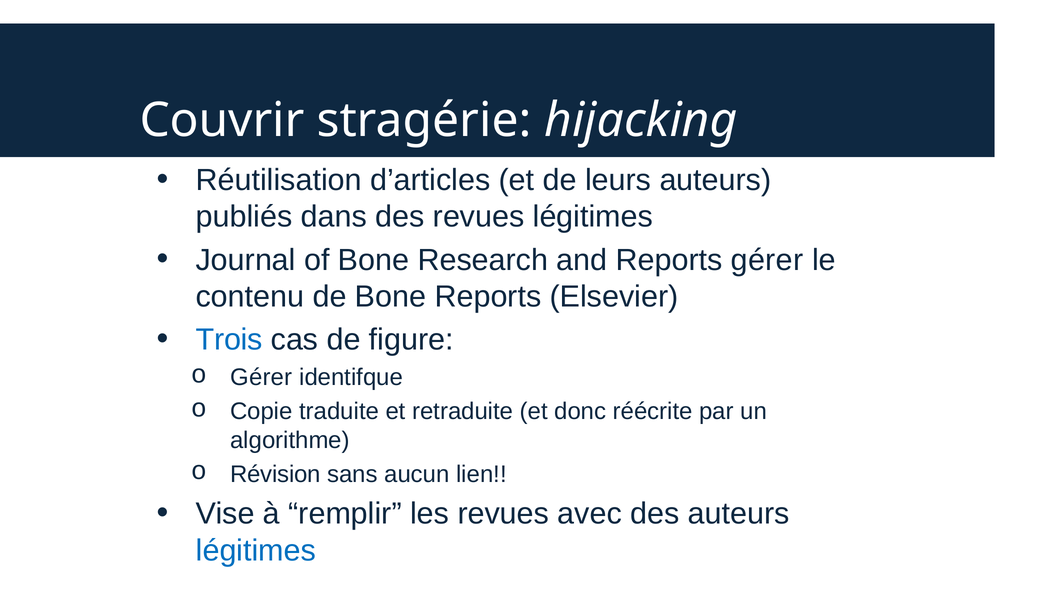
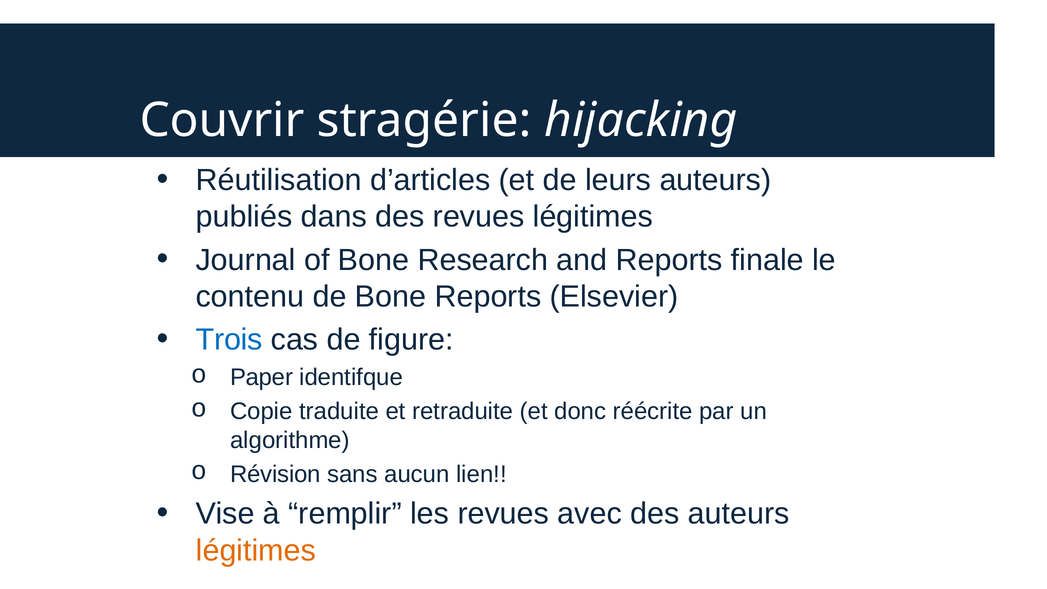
Reports gérer: gérer -> finale
Gérer at (261, 377): Gérer -> Paper
légitimes at (256, 550) colour: blue -> orange
